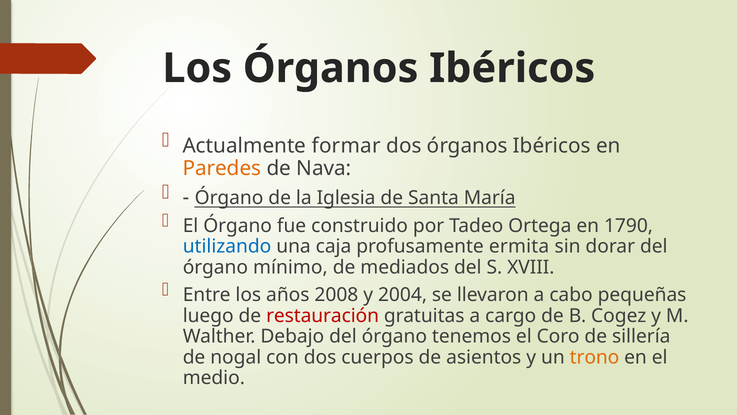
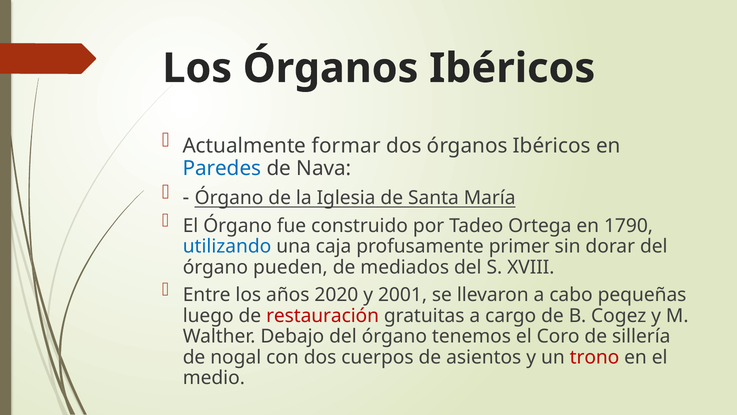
Paredes colour: orange -> blue
ermita: ermita -> primer
mínimo: mínimo -> pueden
2008: 2008 -> 2020
2004: 2004 -> 2001
trono colour: orange -> red
